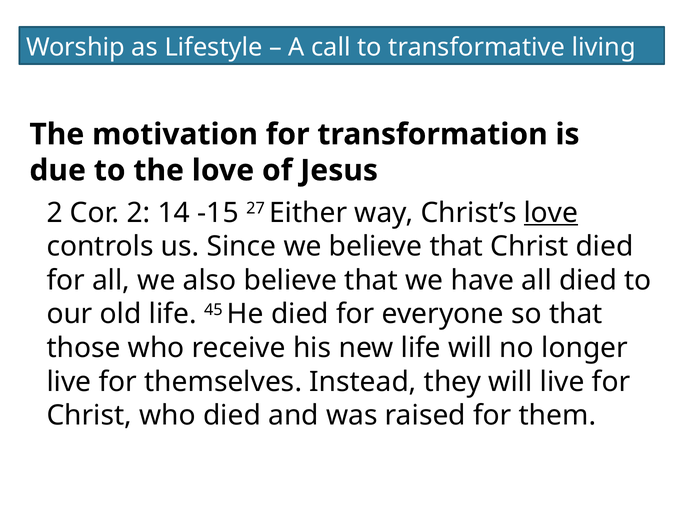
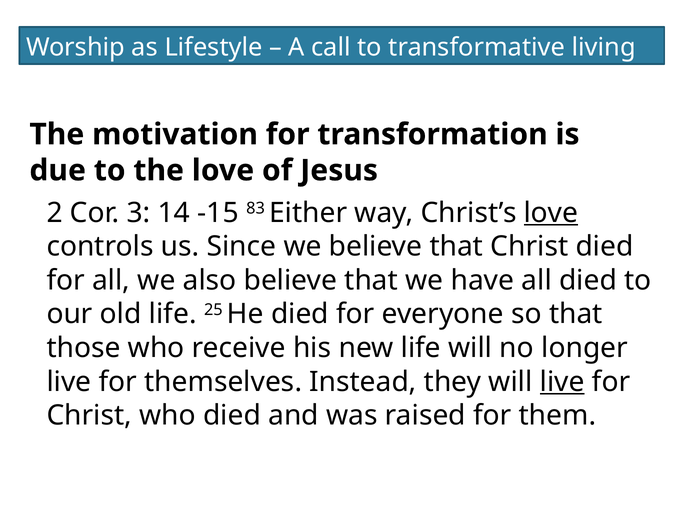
Cor 2: 2 -> 3
27: 27 -> 83
45: 45 -> 25
live at (562, 382) underline: none -> present
